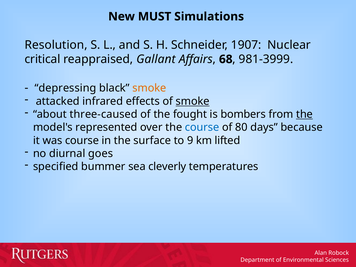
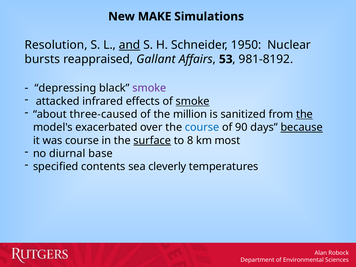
MUST: MUST -> MAKE
and underline: none -> present
1907: 1907 -> 1950
critical: critical -> bursts
68: 68 -> 53
981-3999: 981-3999 -> 981-8192
smoke at (149, 88) colour: orange -> purple
fought: fought -> million
bombers: bombers -> sanitized
represented: represented -> exacerbated
80: 80 -> 90
because underline: none -> present
surface underline: none -> present
9: 9 -> 8
lifted: lifted -> most
goes: goes -> base
bummer: bummer -> contents
